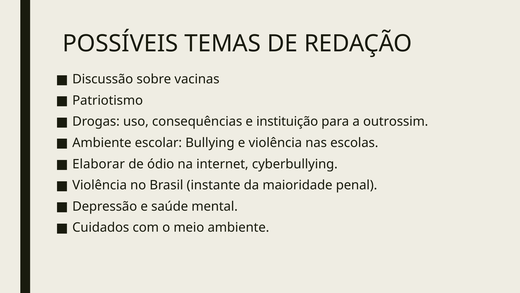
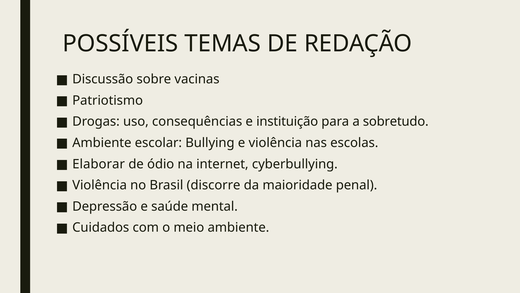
outrossim: outrossim -> sobretudo
instante: instante -> discorre
